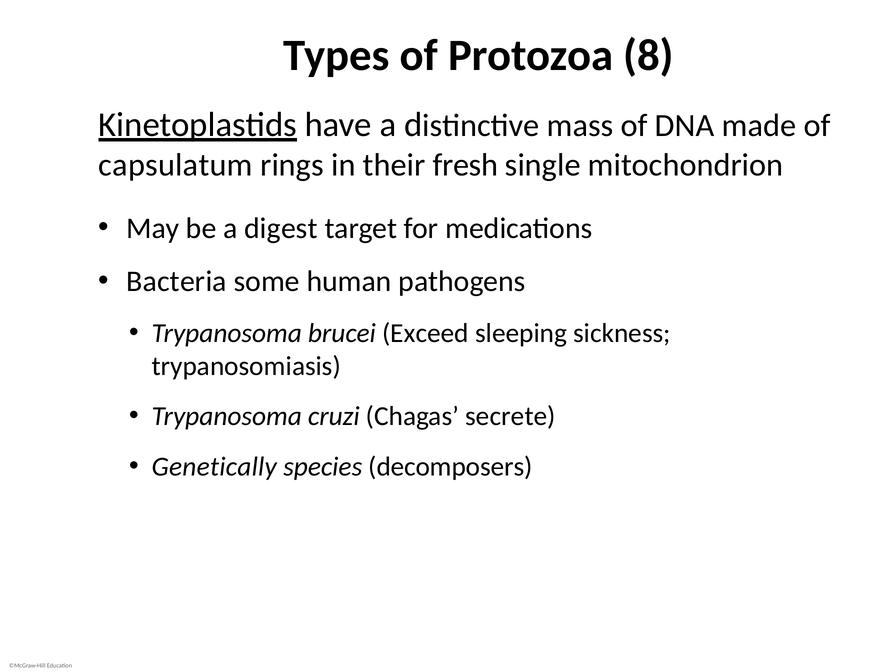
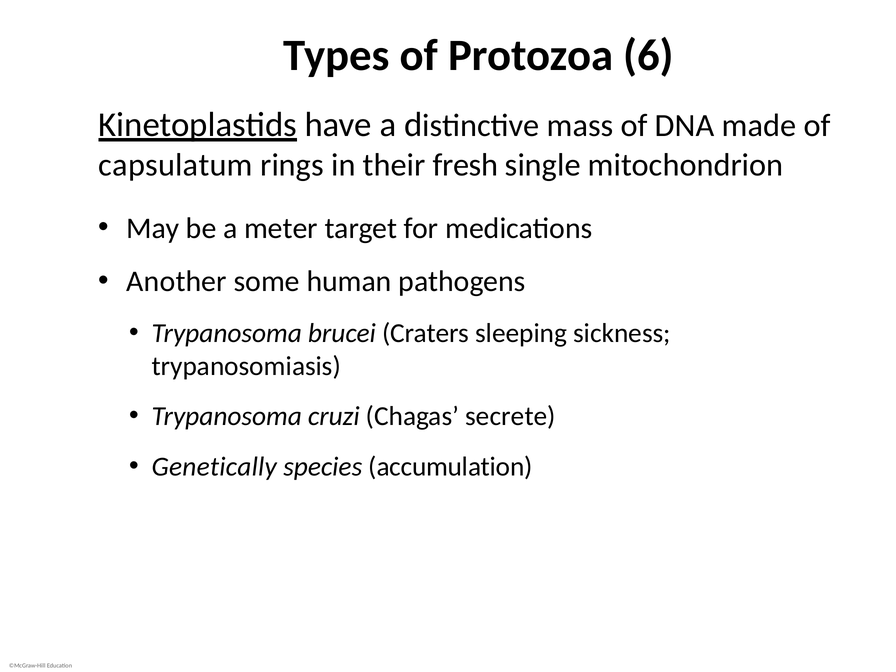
8: 8 -> 6
digest: digest -> meter
Bacteria: Bacteria -> Another
Exceed: Exceed -> Craters
decomposers: decomposers -> accumulation
